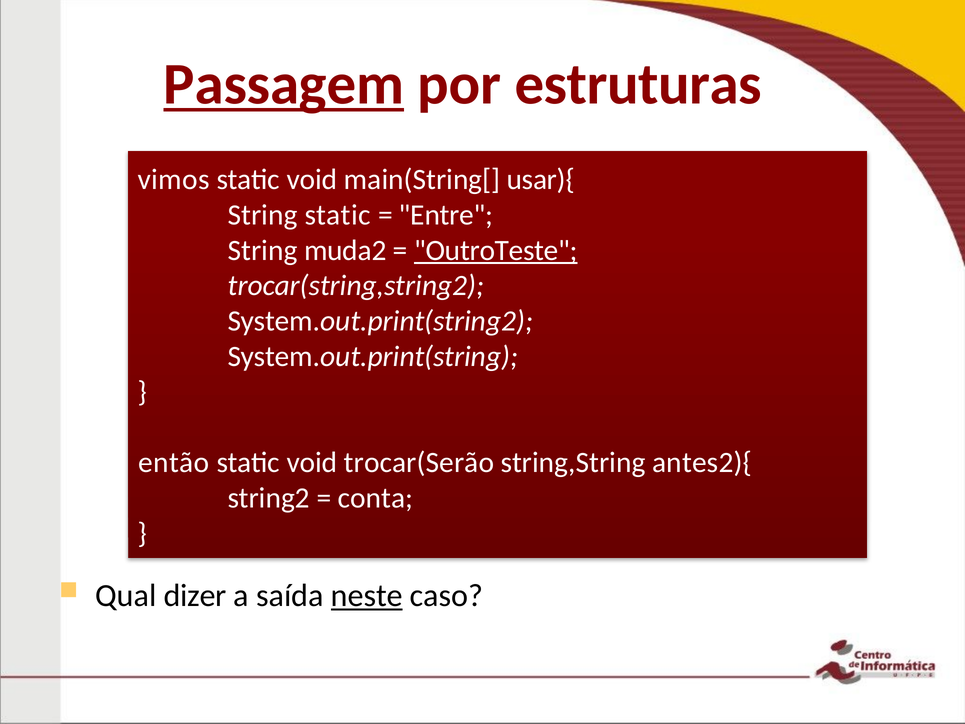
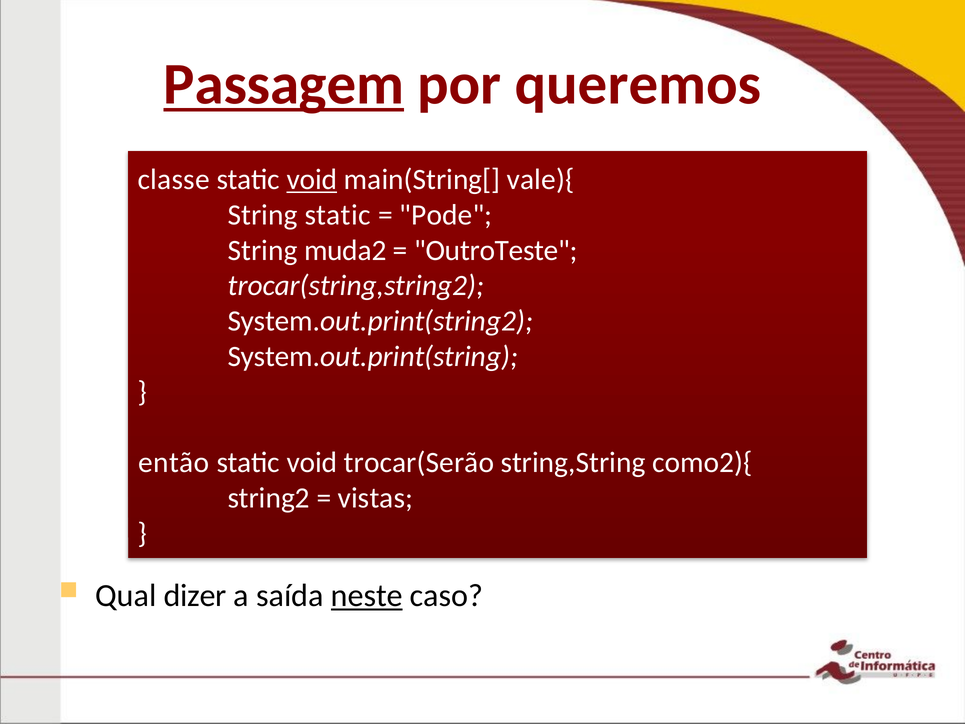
estruturas: estruturas -> queremos
vimos: vimos -> classe
void at (312, 180) underline: none -> present
usar){: usar){ -> vale){
Entre: Entre -> Pode
OutroTeste underline: present -> none
antes2){: antes2){ -> como2){
conta: conta -> vistas
